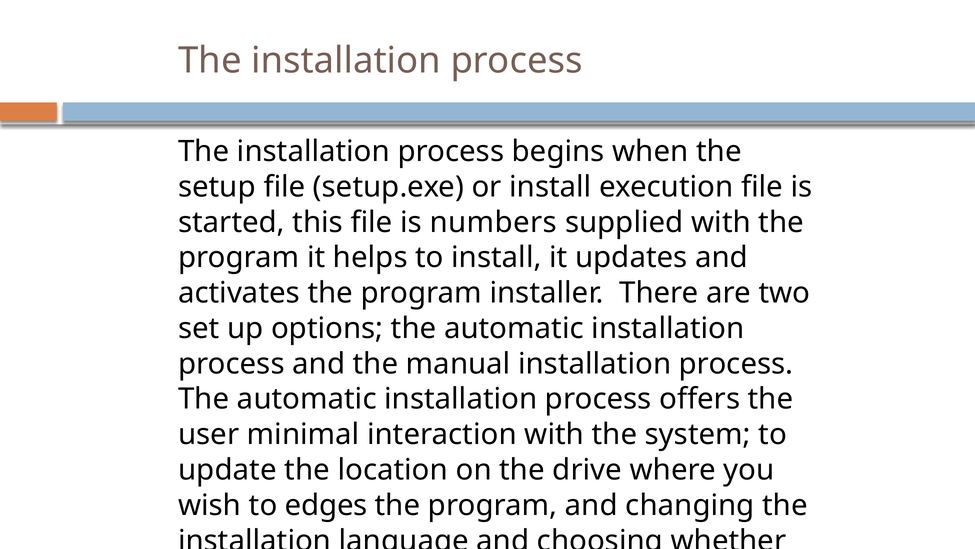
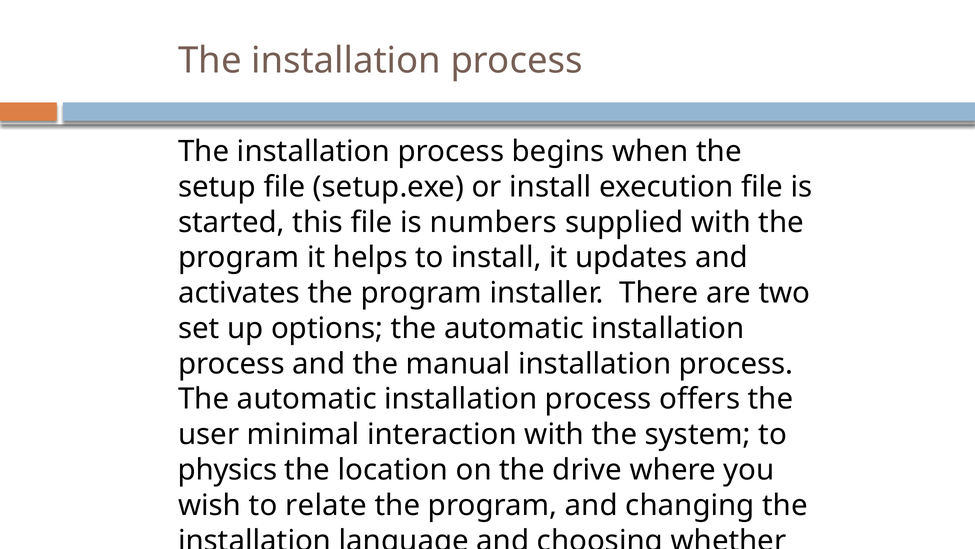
update: update -> physics
edges: edges -> relate
